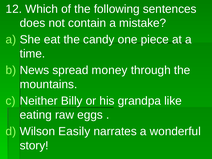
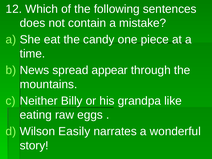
money: money -> appear
